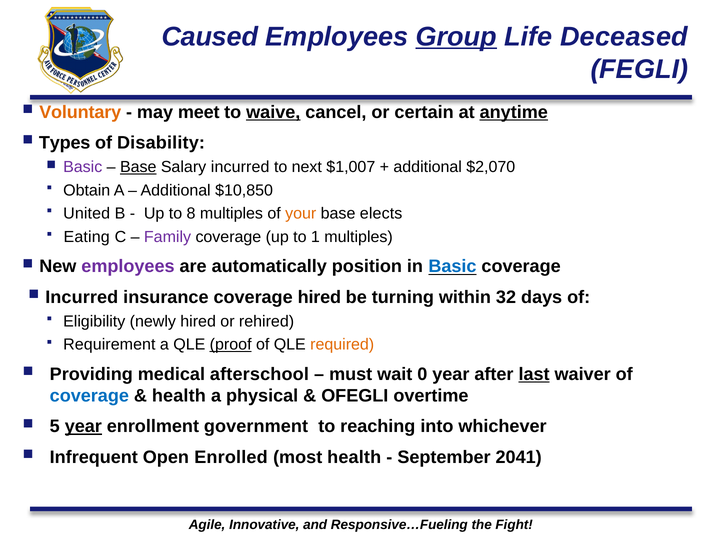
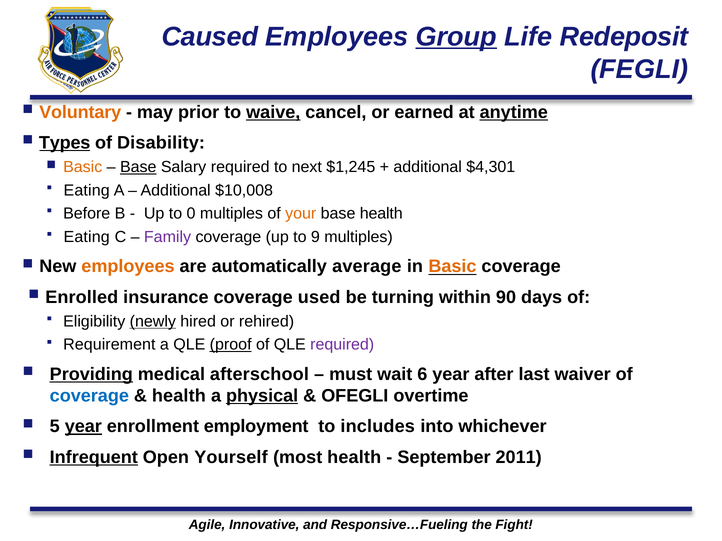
Deceased: Deceased -> Redeposit
meet: meet -> prior
certain: certain -> earned
Types underline: none -> present
Basic at (83, 167) colour: purple -> orange
Salary incurred: incurred -> required
$1,007: $1,007 -> $1,245
$2,070: $2,070 -> $4,301
Obtain at (87, 191): Obtain -> Eating
$10,850: $10,850 -> $10,008
United: United -> Before
8: 8 -> 0
base elects: elects -> health
1: 1 -> 9
employees at (128, 267) colour: purple -> orange
position: position -> average
Basic at (452, 267) colour: blue -> orange
Incurred at (82, 297): Incurred -> Enrolled
coverage hired: hired -> used
32: 32 -> 90
newly underline: none -> present
required at (342, 345) colour: orange -> purple
Providing underline: none -> present
0: 0 -> 6
last underline: present -> none
physical underline: none -> present
government: government -> employment
reaching: reaching -> includes
Infrequent underline: none -> present
Enrolled: Enrolled -> Yourself
2041: 2041 -> 2011
